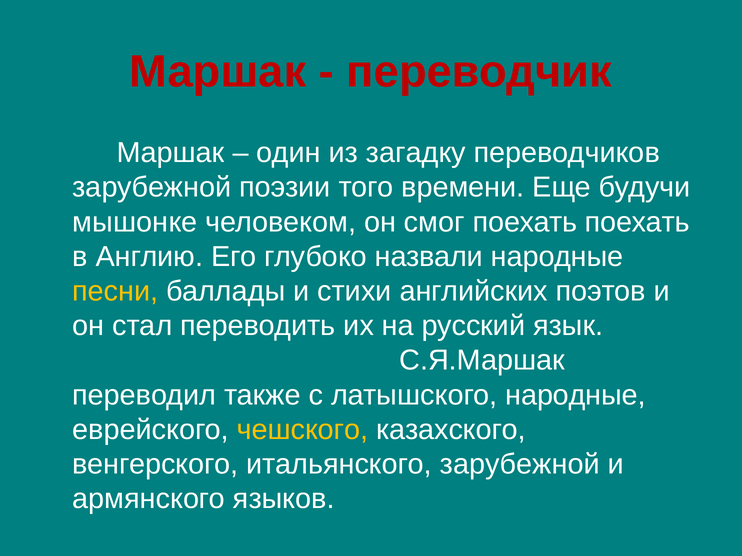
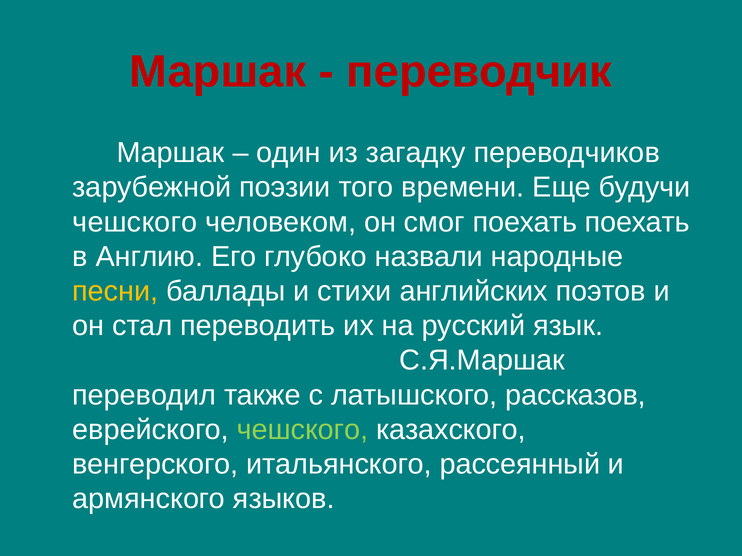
мышонке at (135, 222): мышонке -> чешского
латышского народные: народные -> рассказов
чешского at (303, 430) colour: yellow -> light green
итальянского зарубежной: зарубежной -> рассеянный
